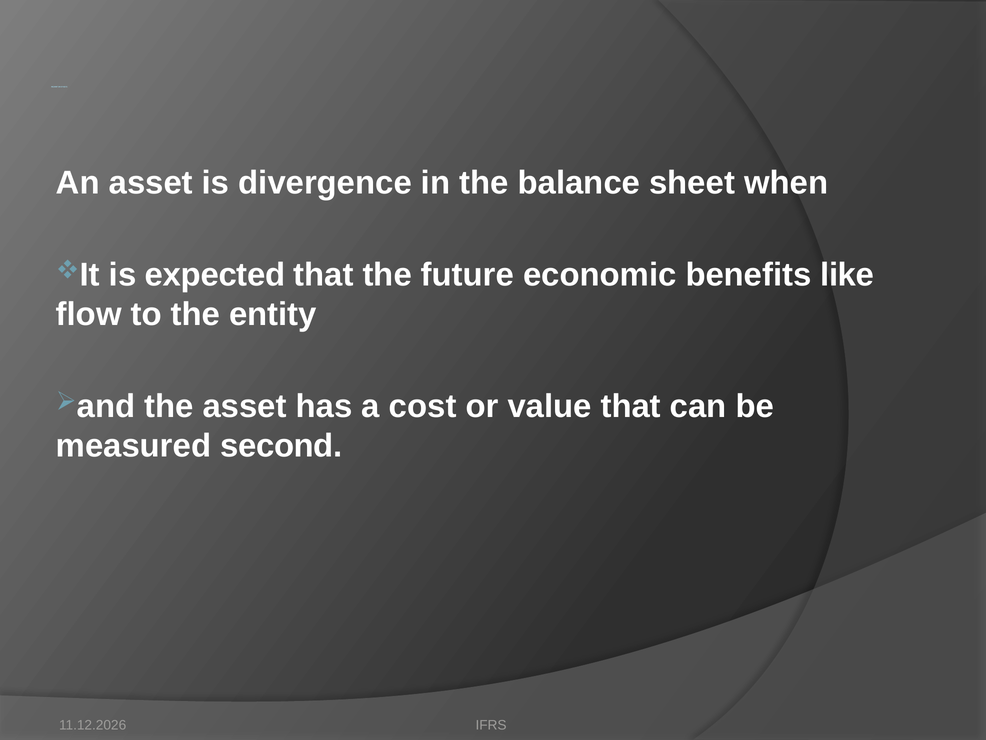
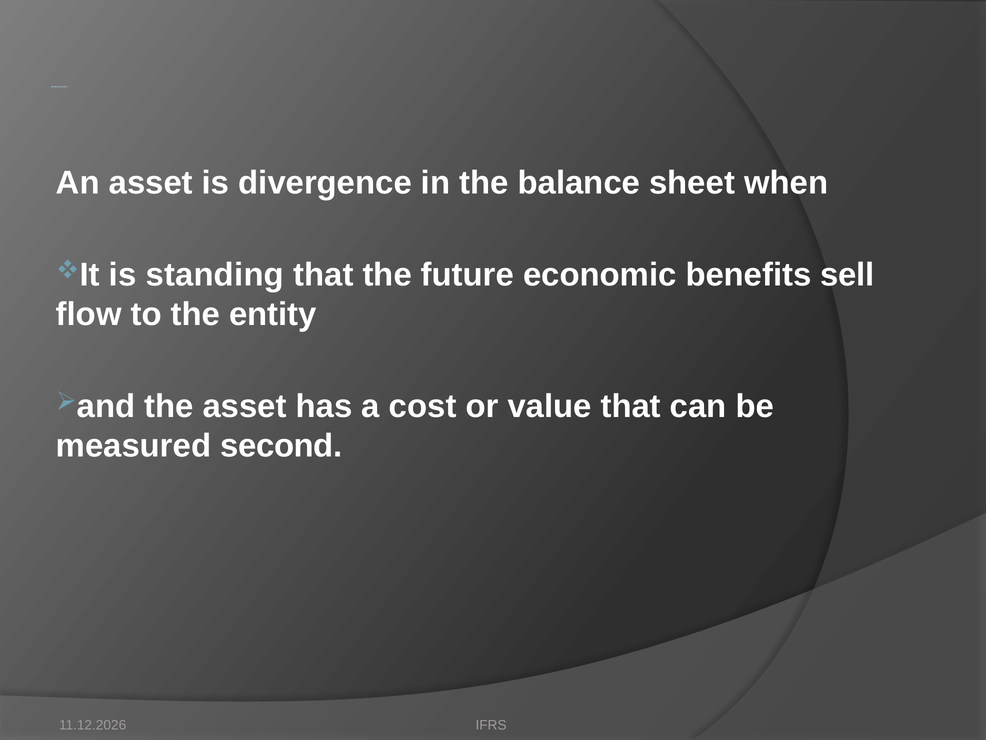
expected: expected -> standing
like: like -> sell
